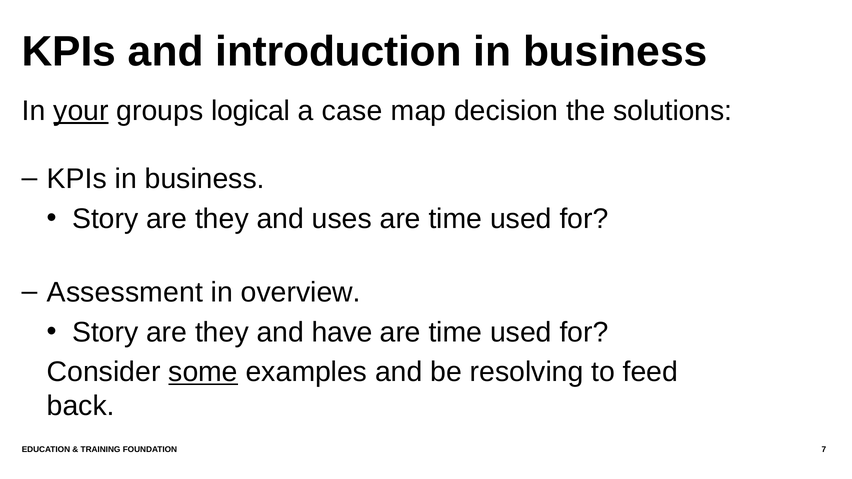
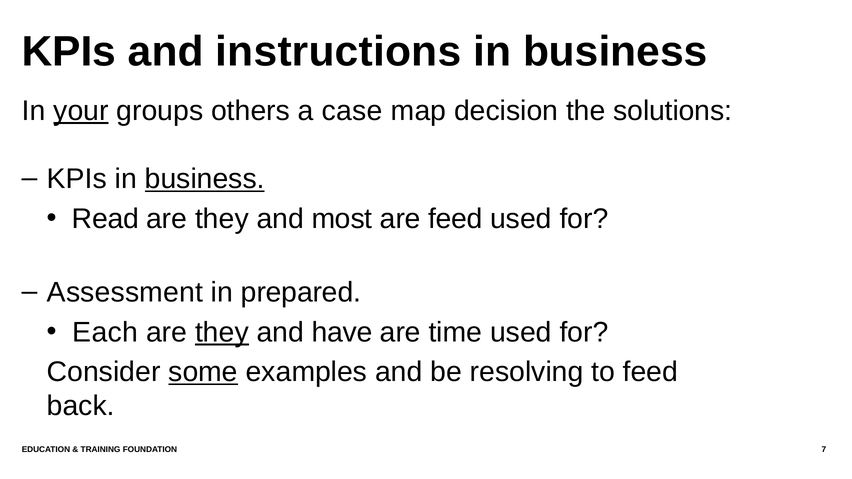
introduction: introduction -> instructions
logical: logical -> others
business at (205, 179) underline: none -> present
Story at (105, 219): Story -> Read
uses: uses -> most
time at (455, 219): time -> feed
overview: overview -> prepared
Story at (105, 332): Story -> Each
they at (222, 332) underline: none -> present
